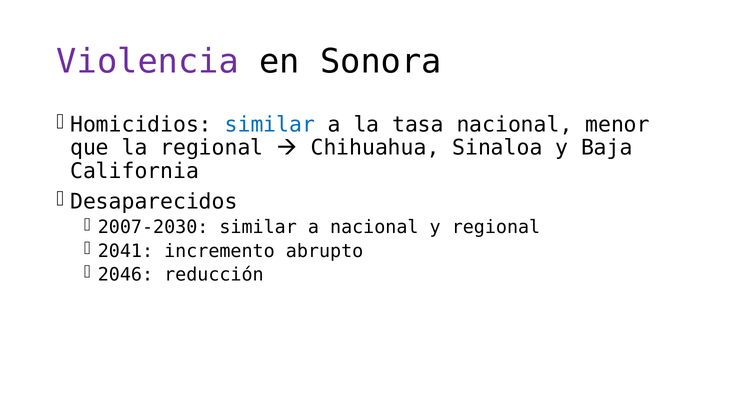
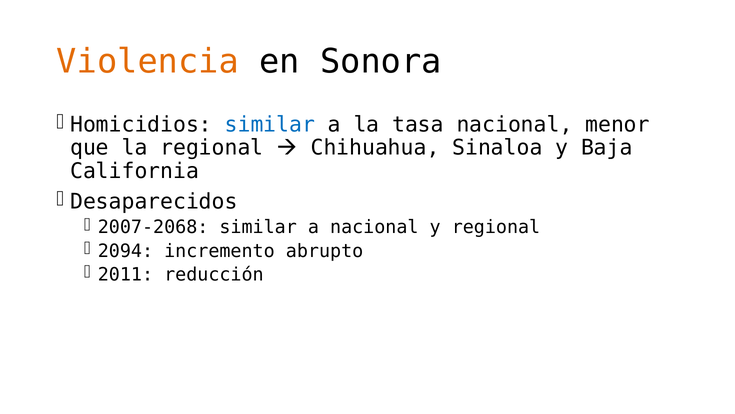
Violencia colour: purple -> orange
2007-2030: 2007-2030 -> 2007-2068
2041: 2041 -> 2094
2046: 2046 -> 2011
